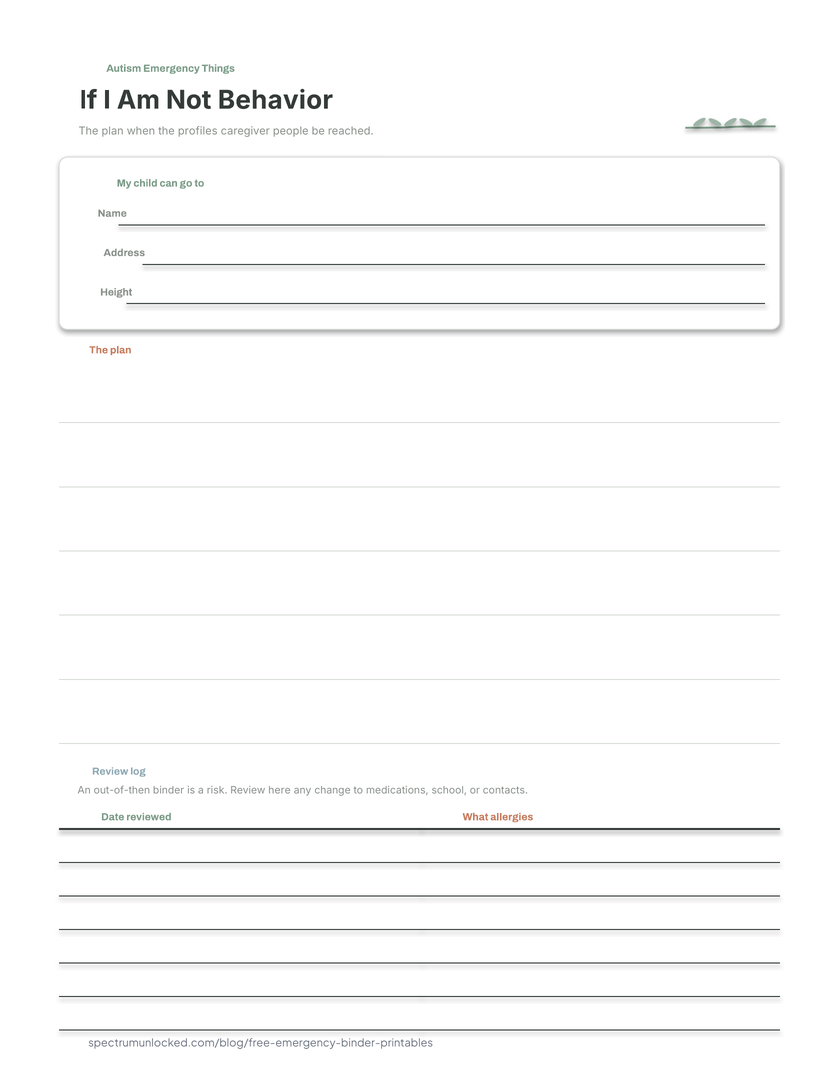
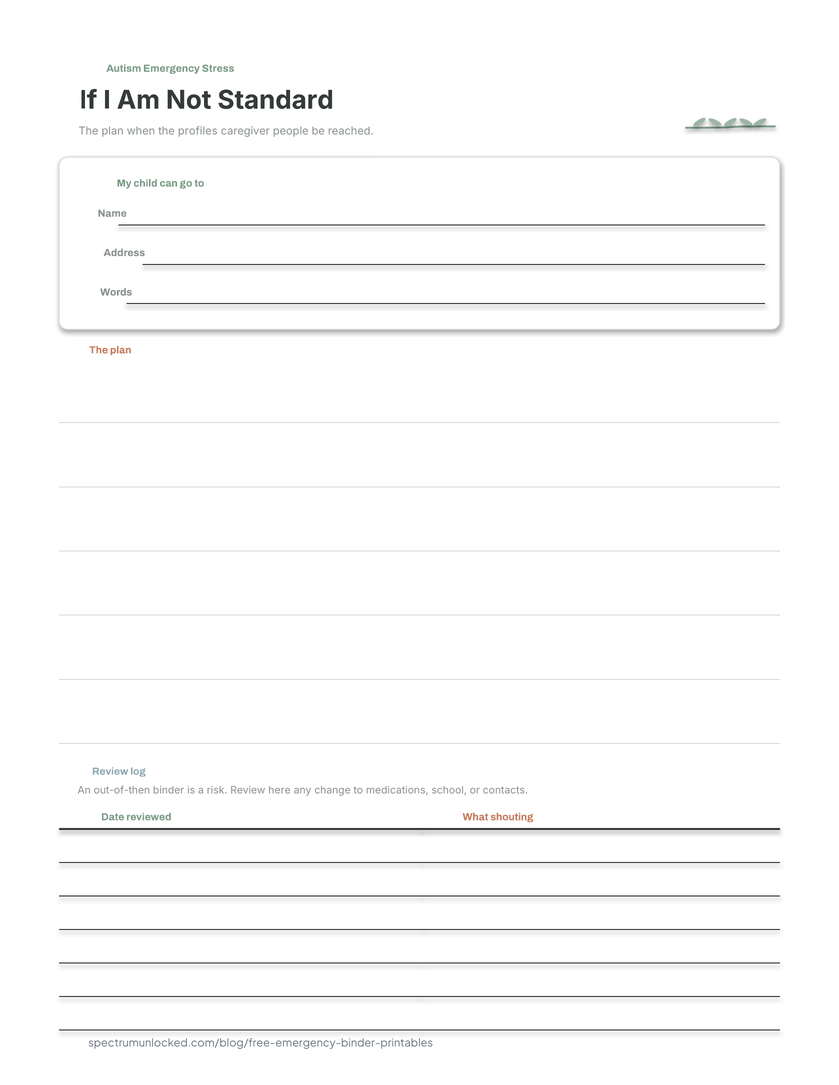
Things: Things -> Stress
Behavior: Behavior -> Standard
Height: Height -> Words
allergies: allergies -> shouting
